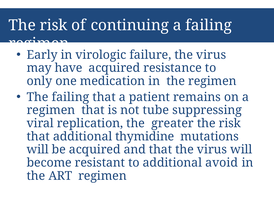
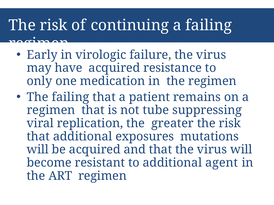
thymidine: thymidine -> exposures
avoid: avoid -> agent
